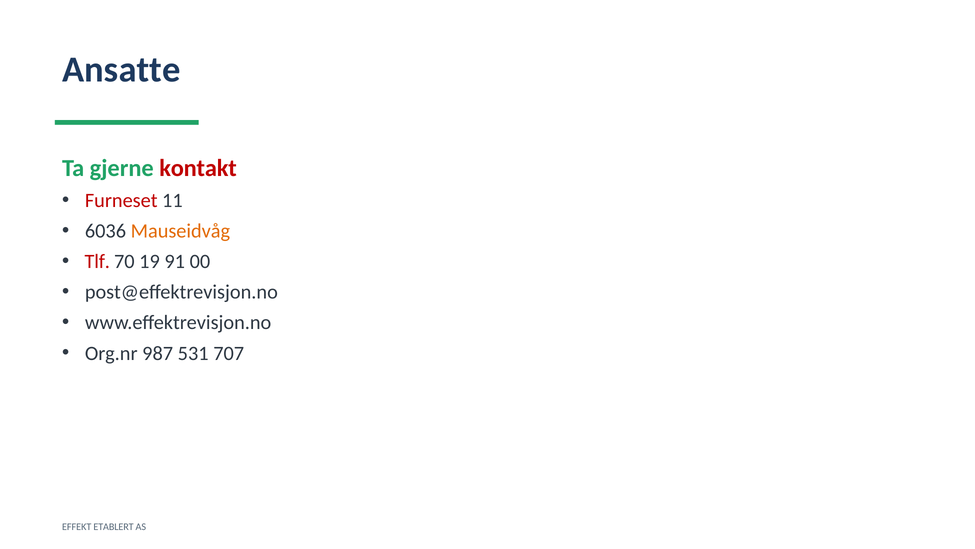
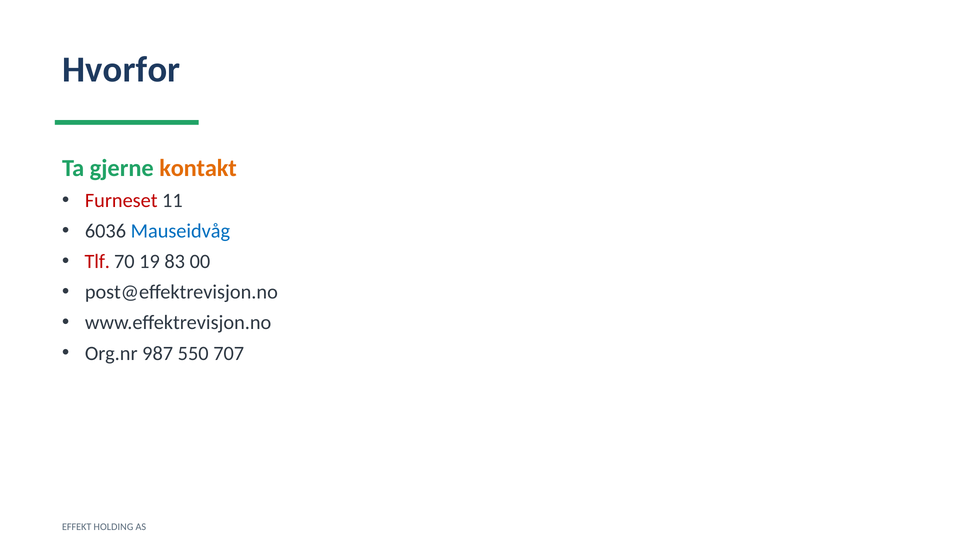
Ansatte: Ansatte -> Hvorfor
kontakt colour: red -> orange
Mauseidvåg colour: orange -> blue
91: 91 -> 83
531: 531 -> 550
ETABLERT: ETABLERT -> HOLDING
